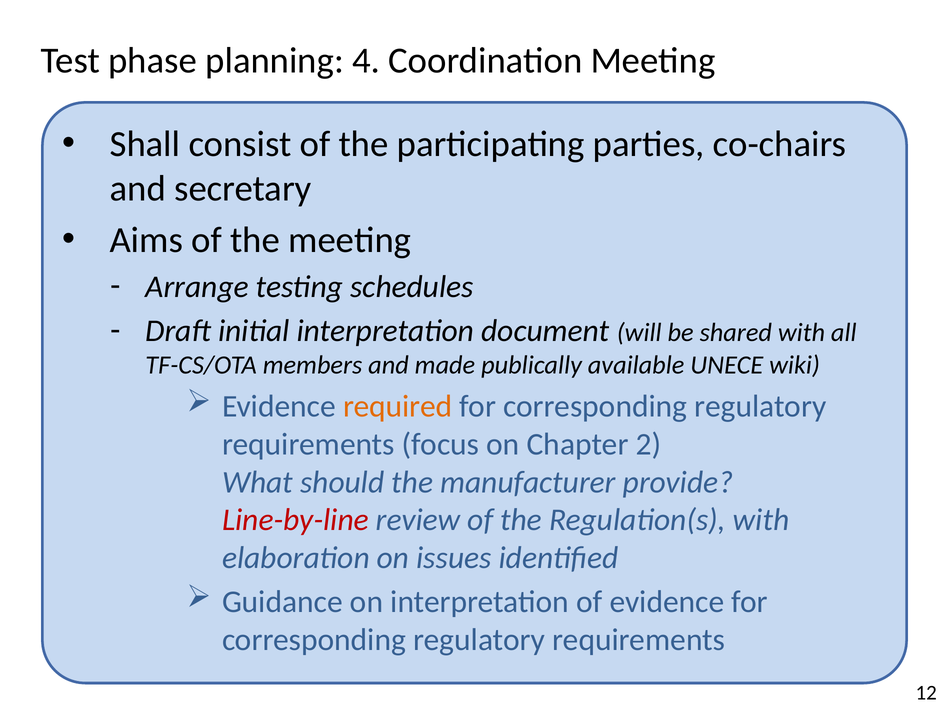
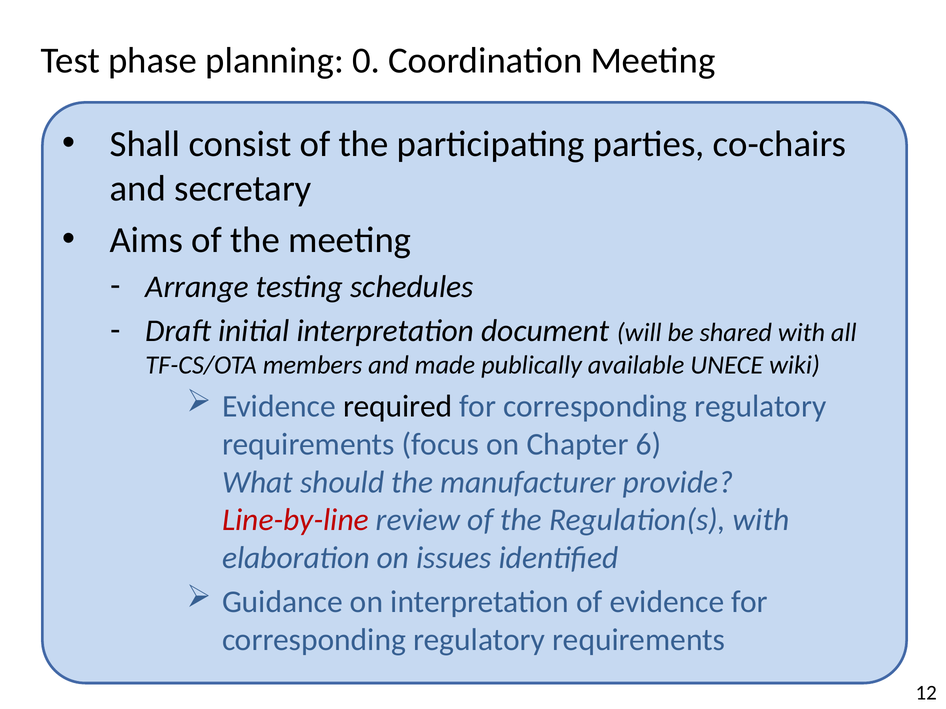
4: 4 -> 0
required colour: orange -> black
2: 2 -> 6
